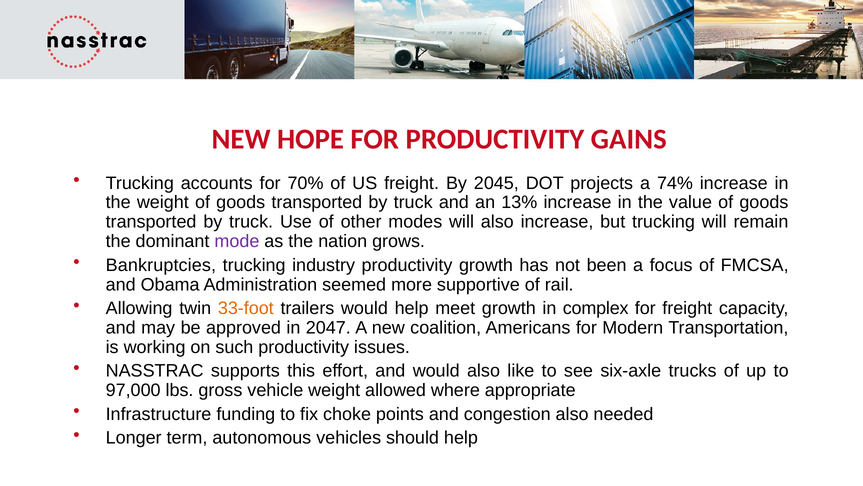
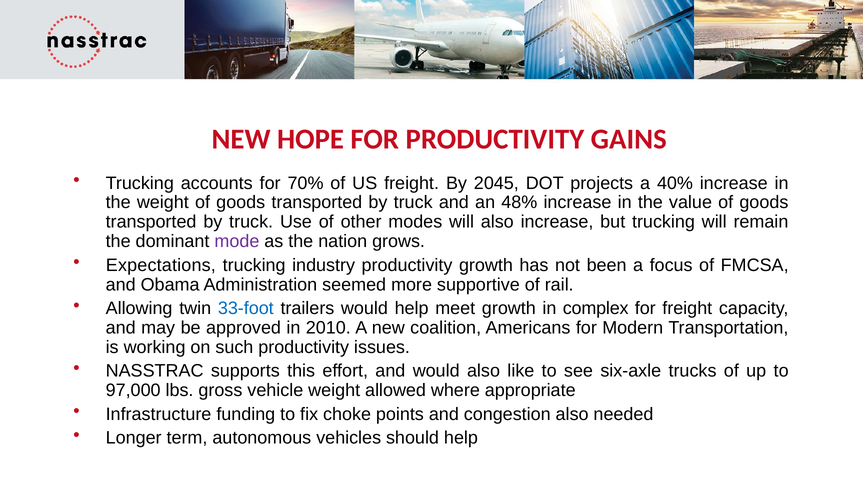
74%: 74% -> 40%
13%: 13% -> 48%
Bankruptcies: Bankruptcies -> Expectations
33-foot colour: orange -> blue
2047: 2047 -> 2010
